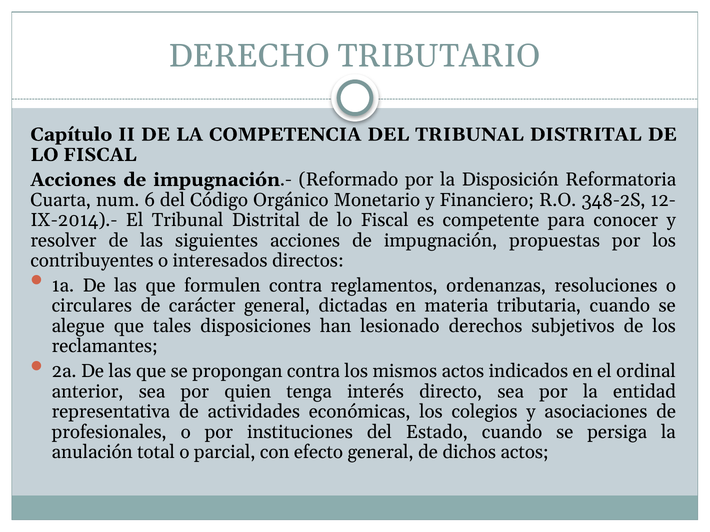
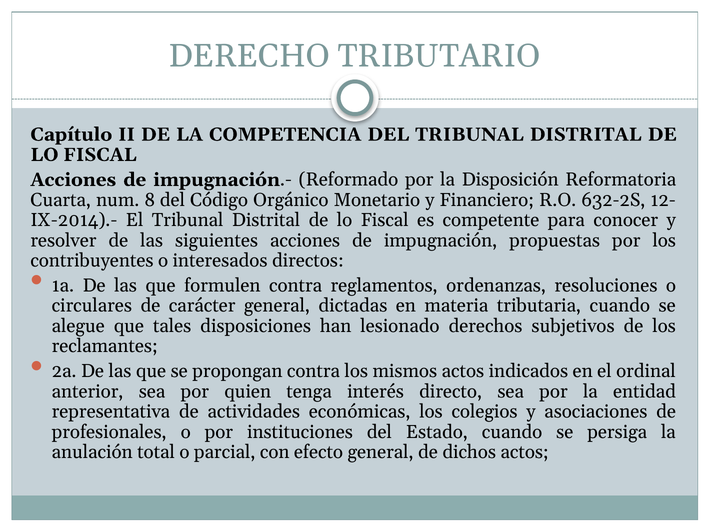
6: 6 -> 8
348-2S: 348-2S -> 632-2S
